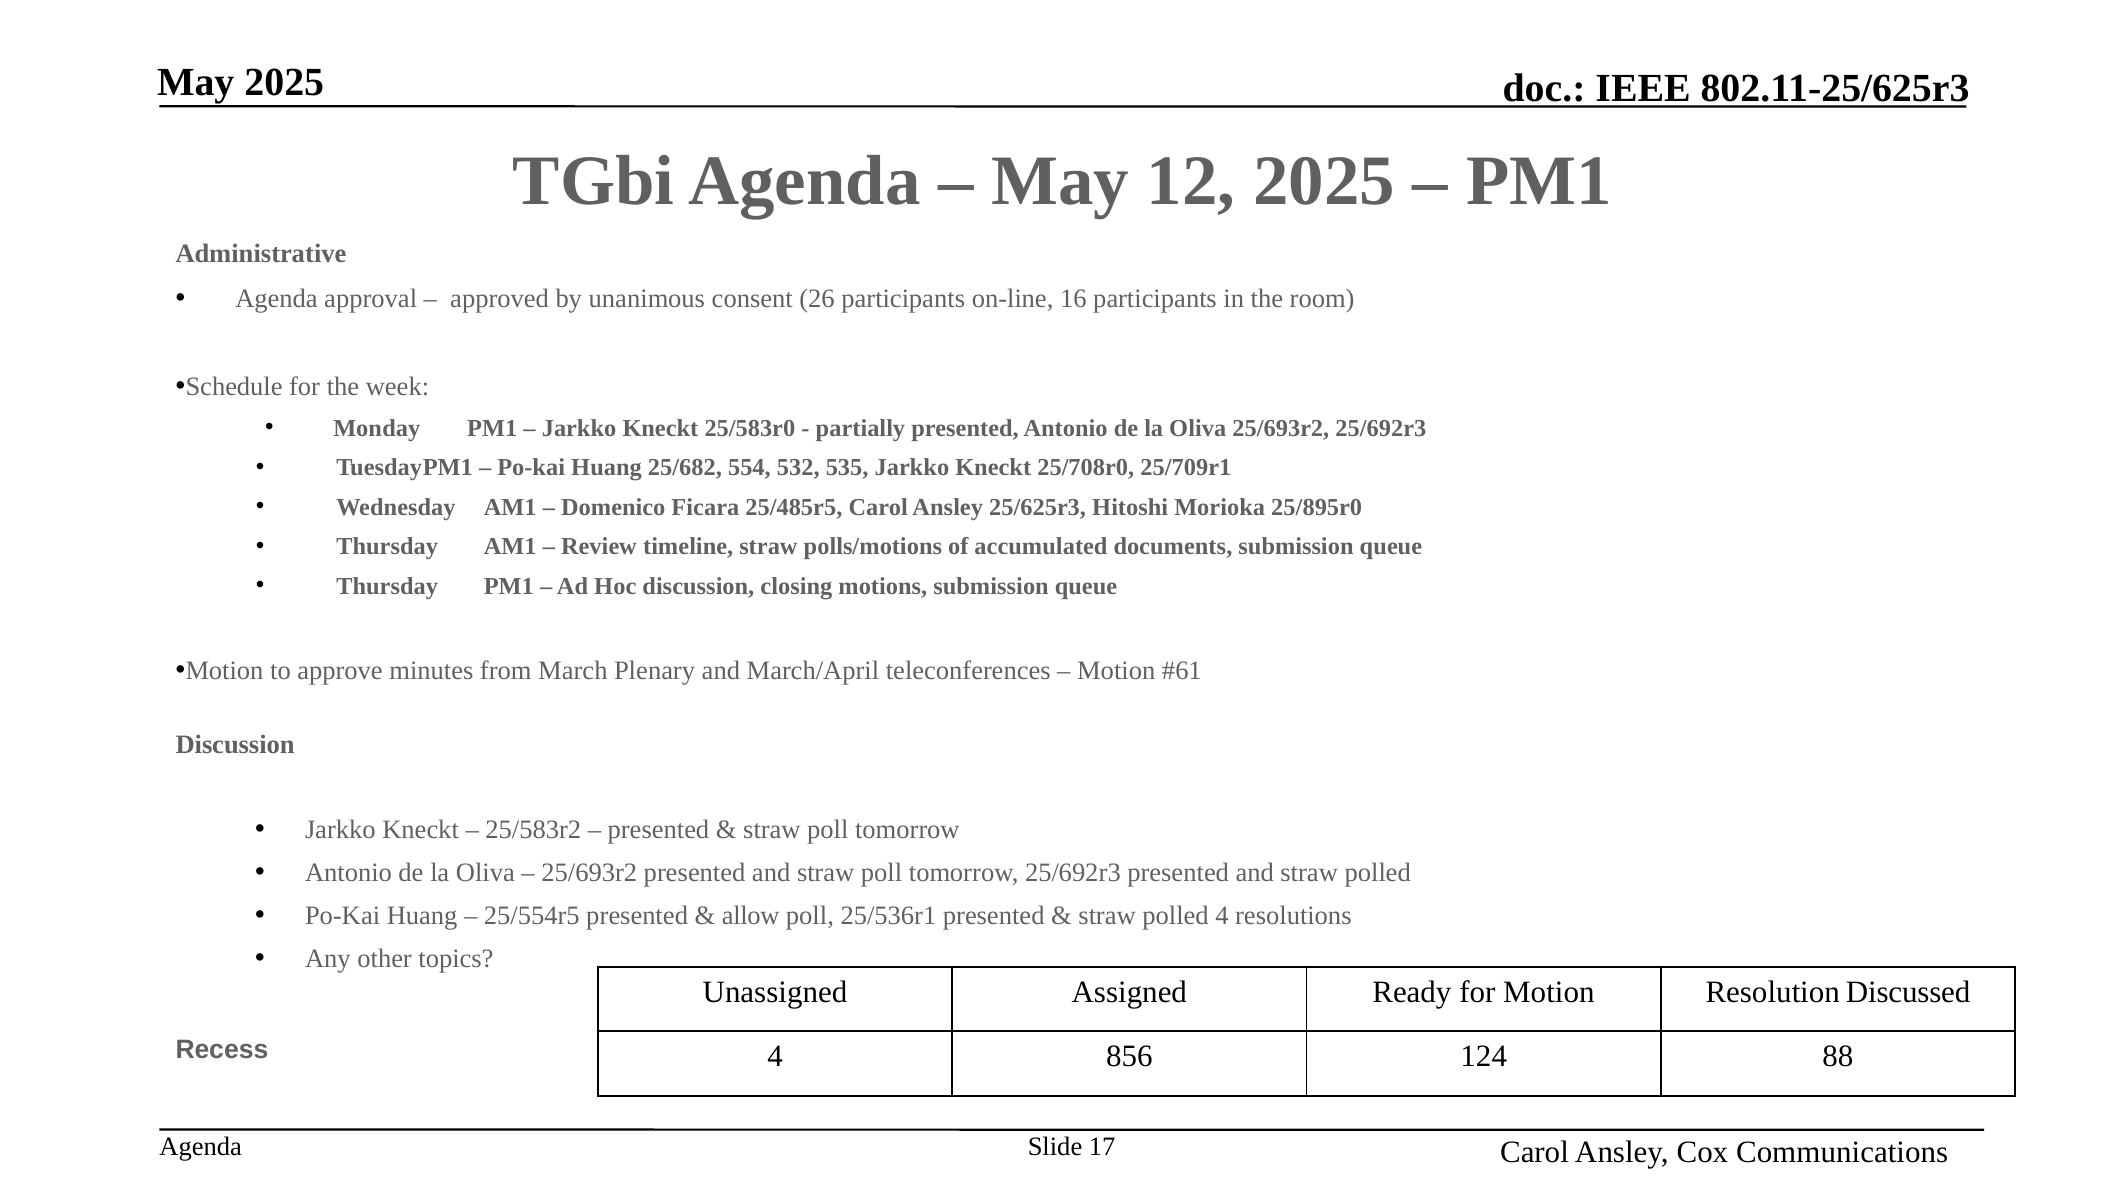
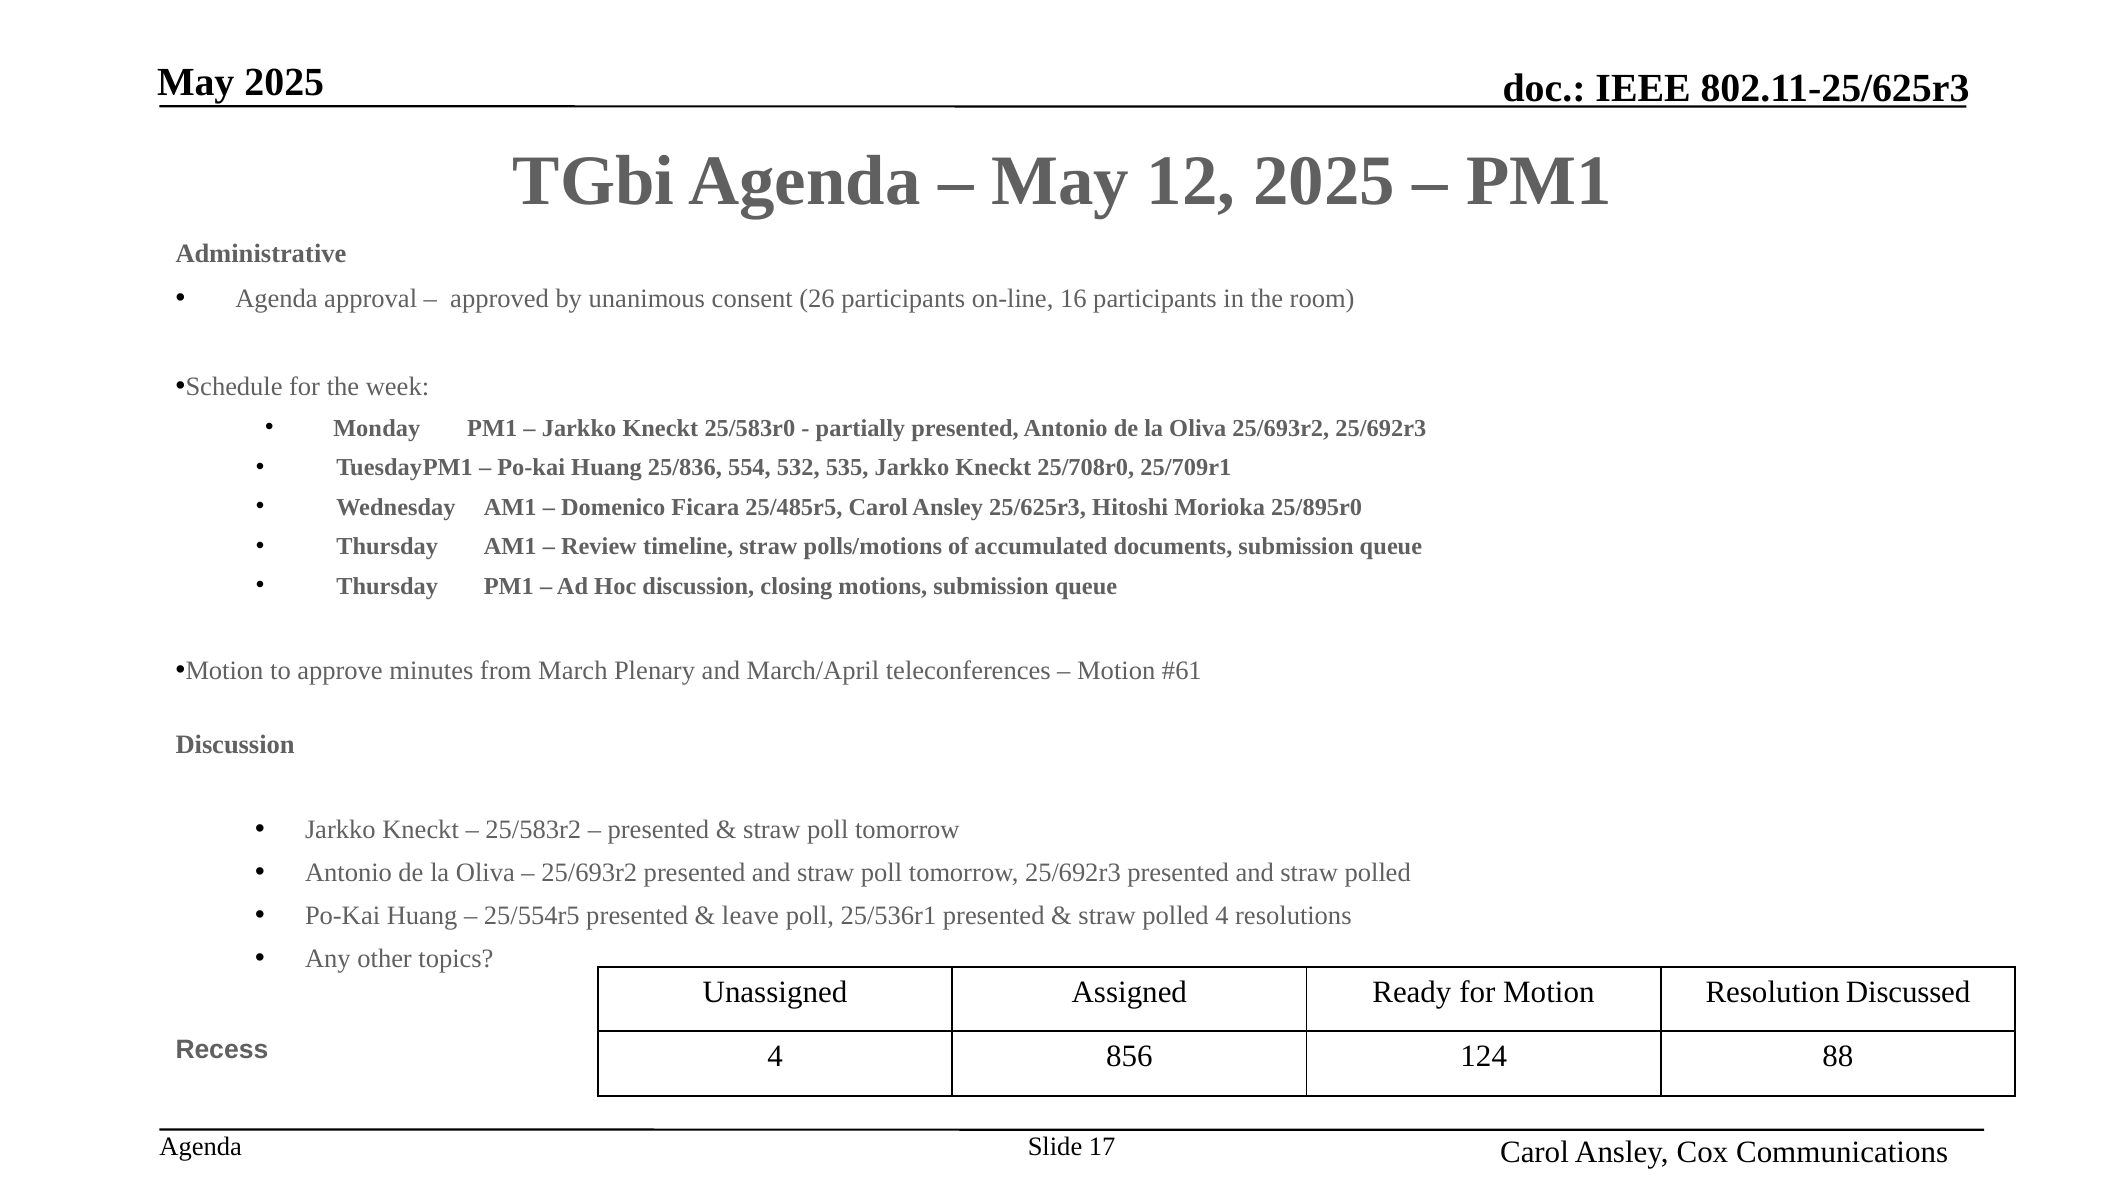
25/682: 25/682 -> 25/836
allow: allow -> leave
